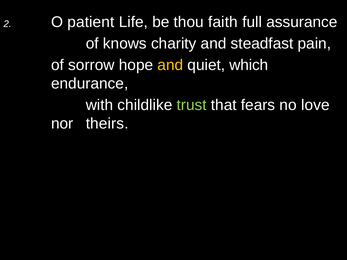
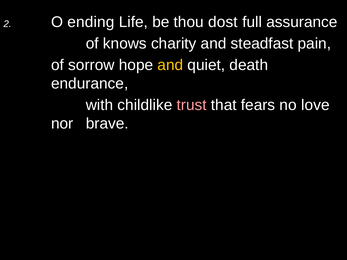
patient: patient -> ending
faith: faith -> dost
which: which -> death
trust colour: light green -> pink
theirs: theirs -> brave
